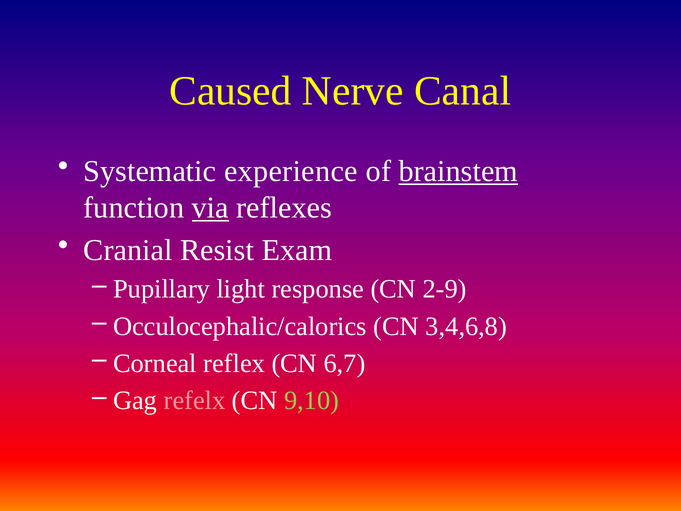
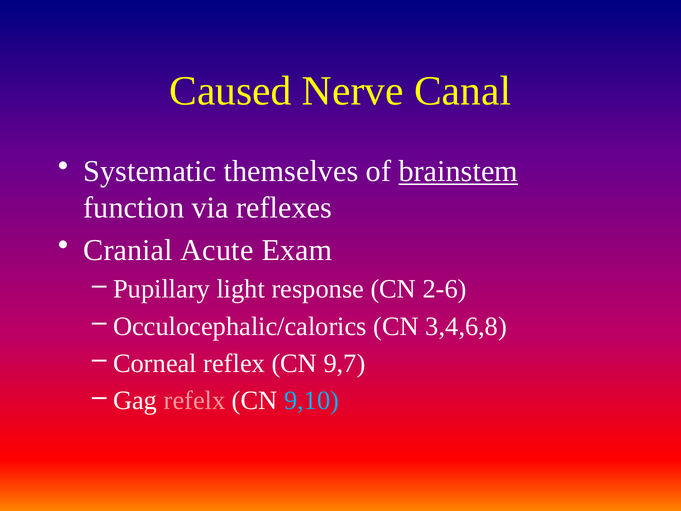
experience: experience -> themselves
via underline: present -> none
Resist: Resist -> Acute
2-9: 2-9 -> 2-6
6,7: 6,7 -> 9,7
9,10 colour: light green -> light blue
